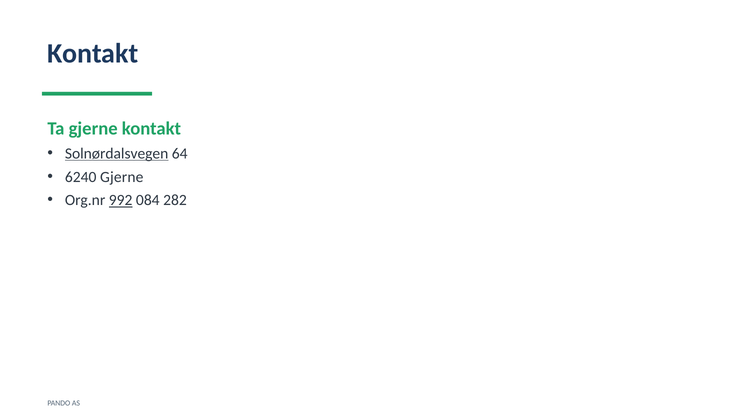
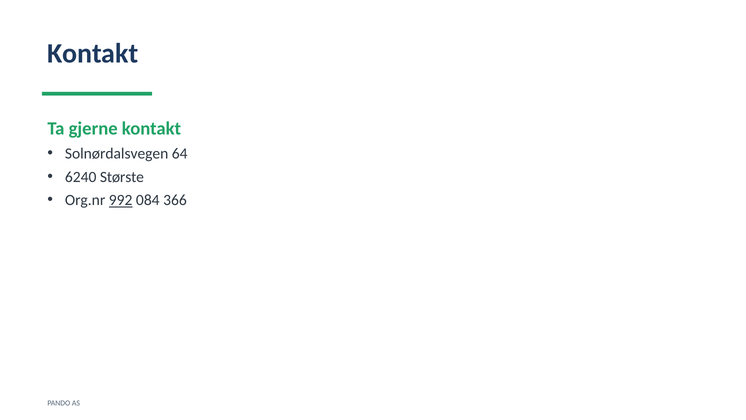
Solnørdalsvegen underline: present -> none
6240 Gjerne: Gjerne -> Største
282: 282 -> 366
